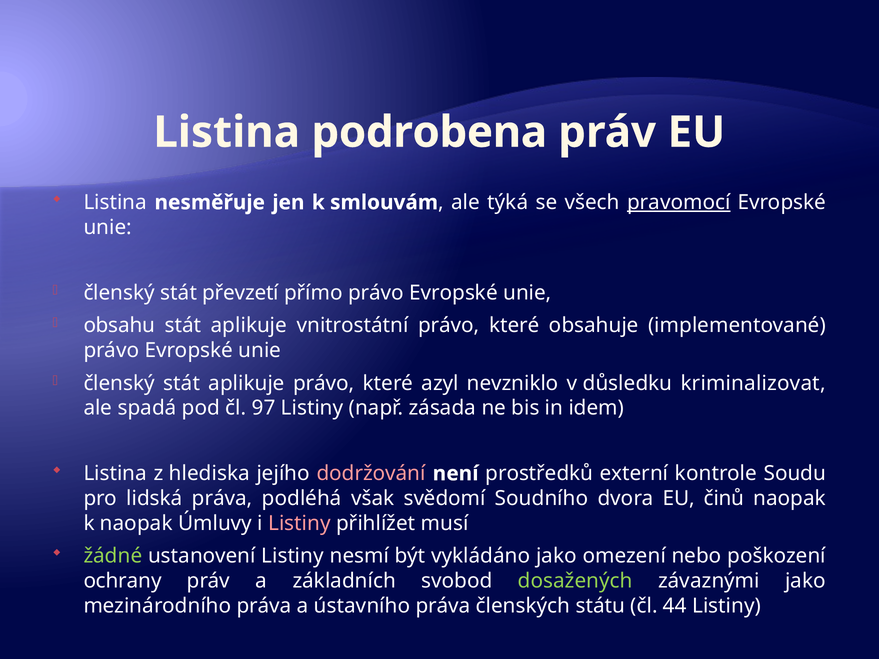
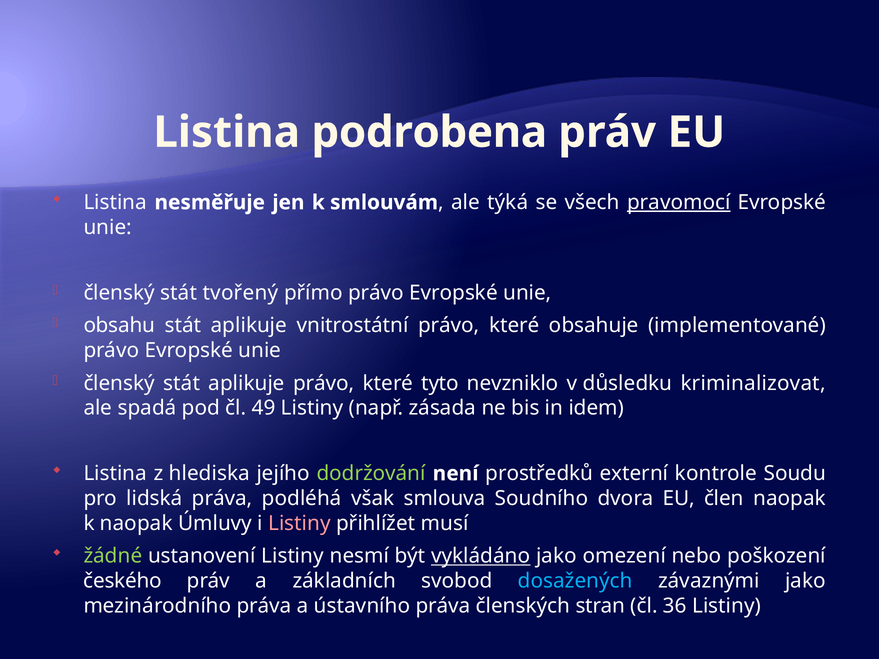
převzetí: převzetí -> tvořený
azyl: azyl -> tyto
97: 97 -> 49
dodržování colour: pink -> light green
svědomí: svědomí -> smlouva
činů: činů -> člen
vykládáno underline: none -> present
ochrany: ochrany -> českého
dosažených colour: light green -> light blue
státu: státu -> stran
44: 44 -> 36
